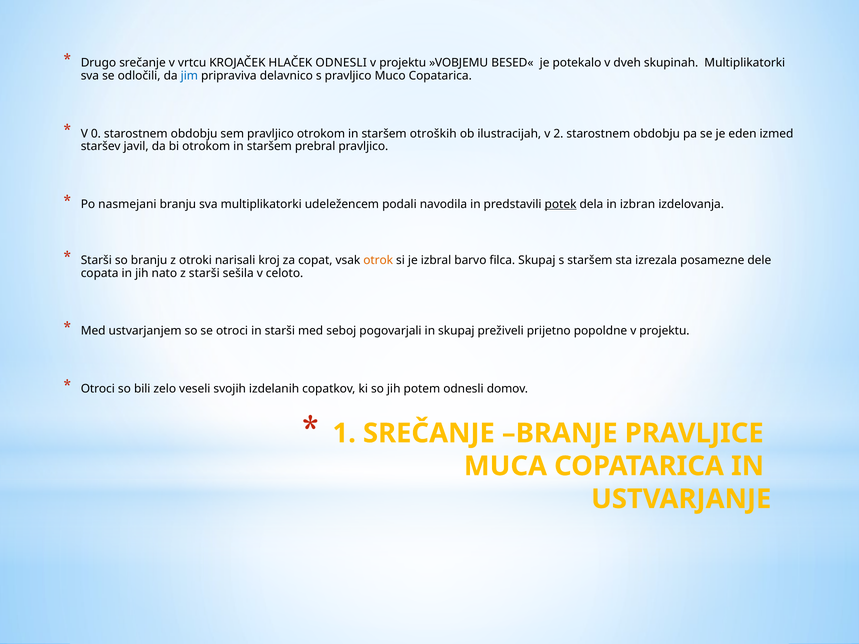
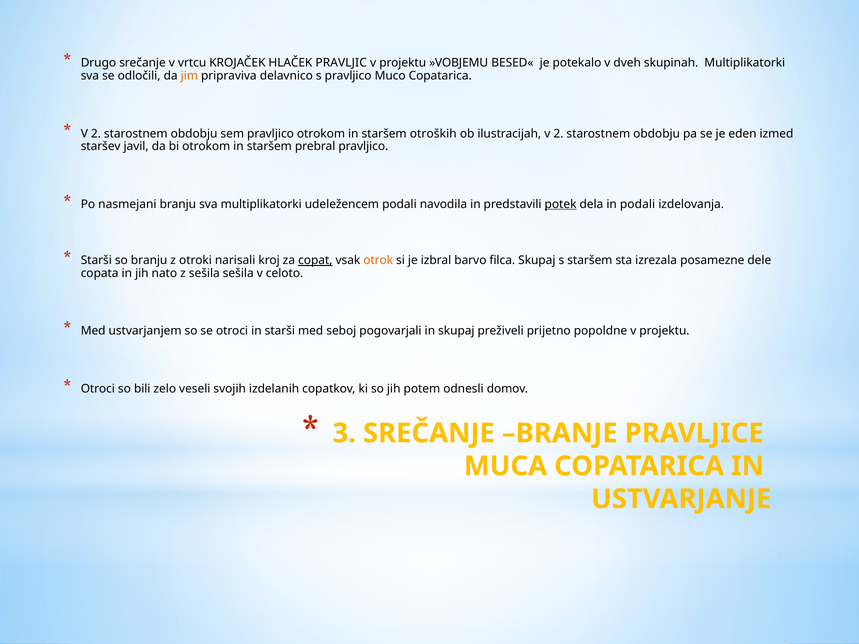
HLAČEK ODNESLI: ODNESLI -> PRAVLJIC
jim colour: blue -> orange
0 at (96, 134): 0 -> 2
in izbran: izbran -> podali
copat underline: none -> present
z starši: starši -> sešila
1: 1 -> 3
